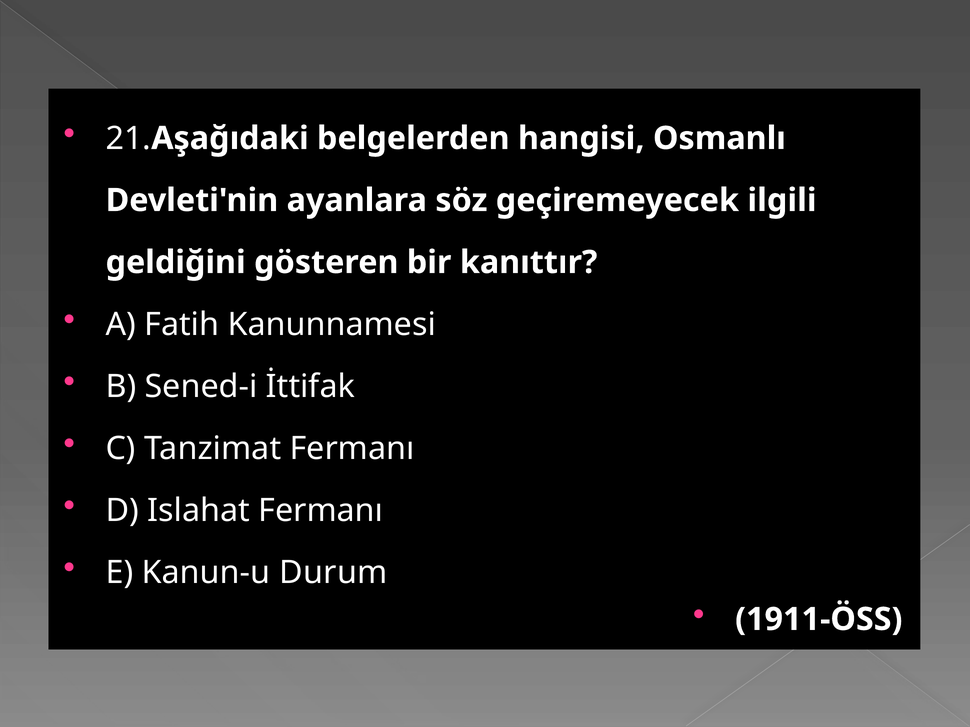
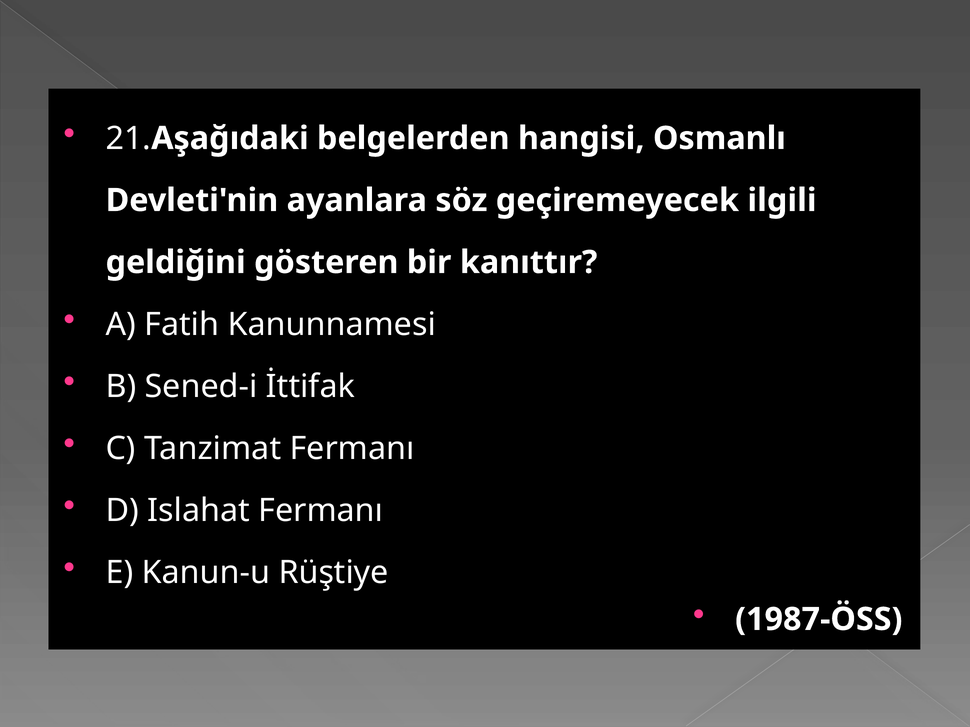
Durum: Durum -> Rüştiye
1911-ÖSS: 1911-ÖSS -> 1987-ÖSS
